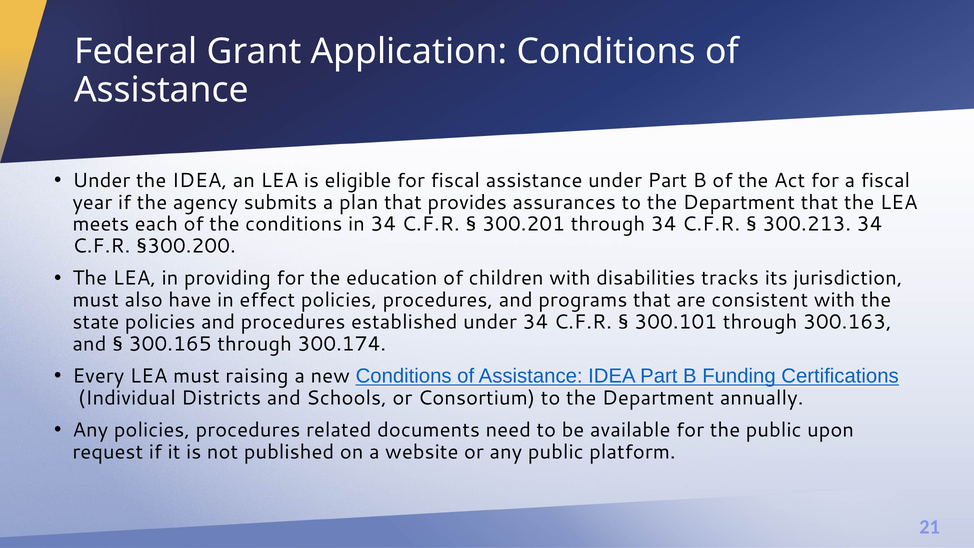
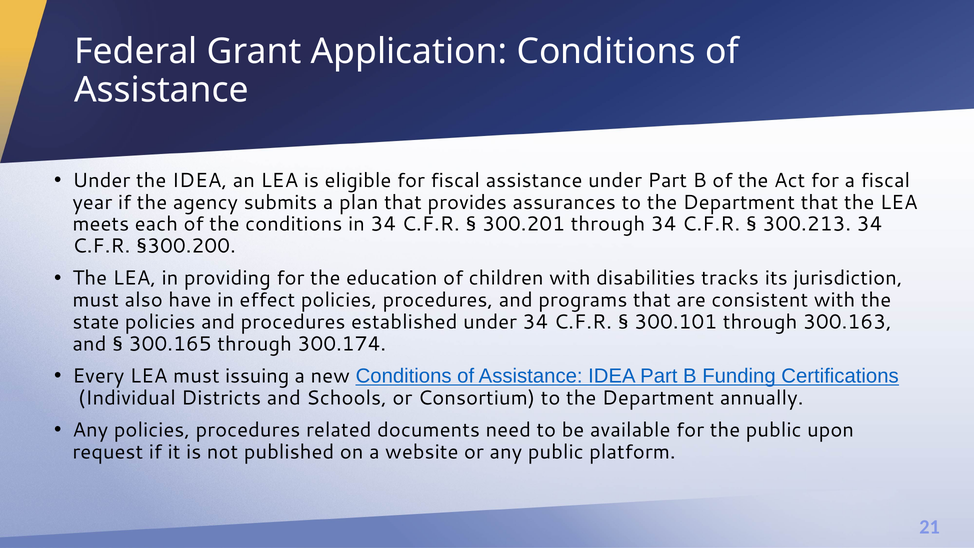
raising: raising -> issuing
